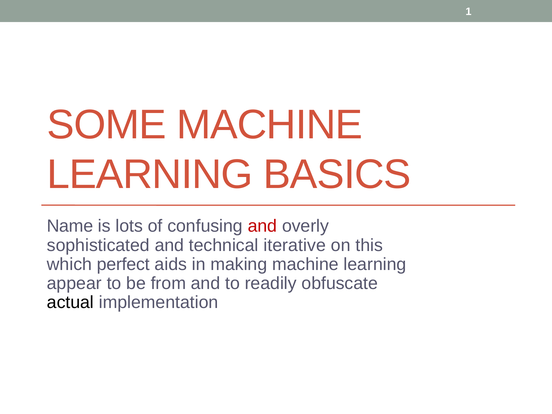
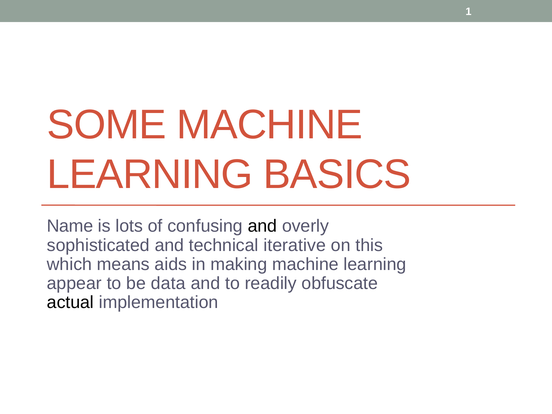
and at (262, 226) colour: red -> black
perfect: perfect -> means
from: from -> data
